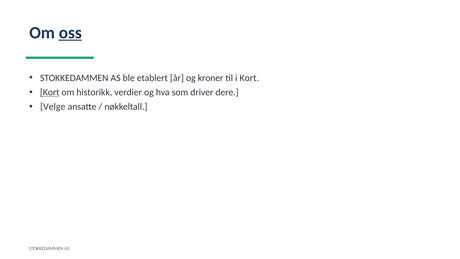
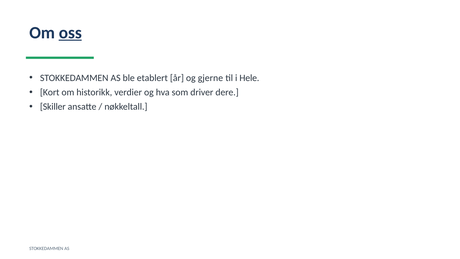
kroner: kroner -> gjerne
i Kort: Kort -> Hele
Kort at (50, 92) underline: present -> none
Velge: Velge -> Skiller
